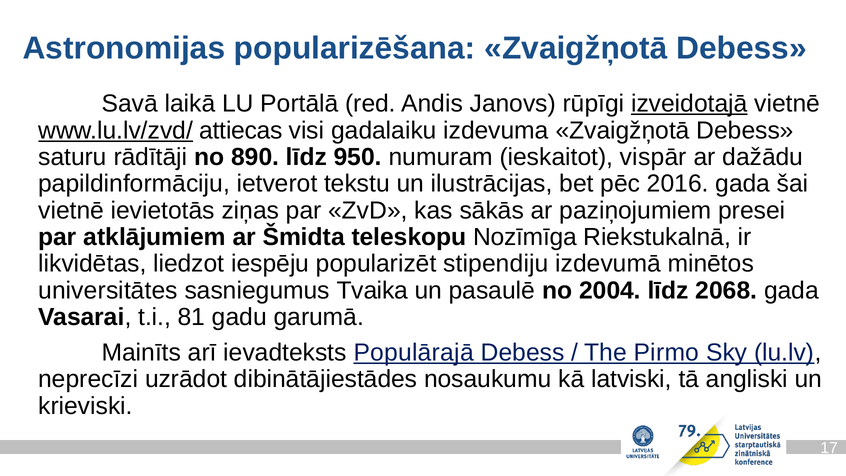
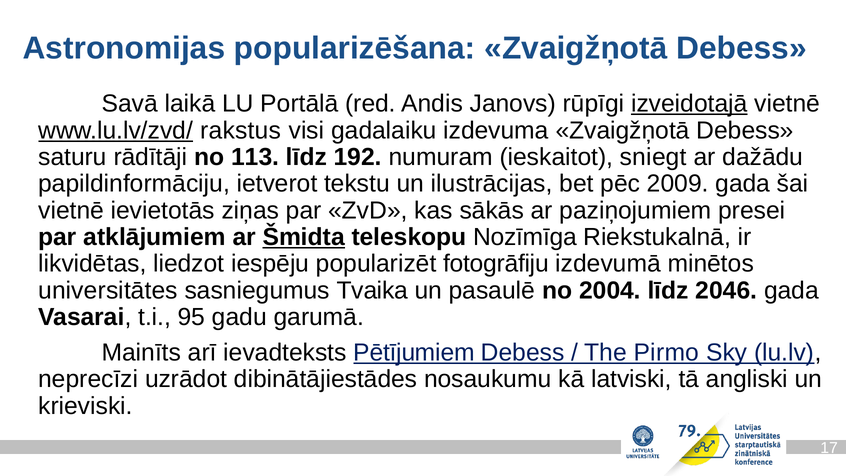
attiecas: attiecas -> rakstus
890: 890 -> 113
950: 950 -> 192
vispār: vispār -> sniegt
2016: 2016 -> 2009
Šmidta underline: none -> present
stipendiju: stipendiju -> fotogrāfiju
2068: 2068 -> 2046
81: 81 -> 95
Populārajā: Populārajā -> Pētījumiem
